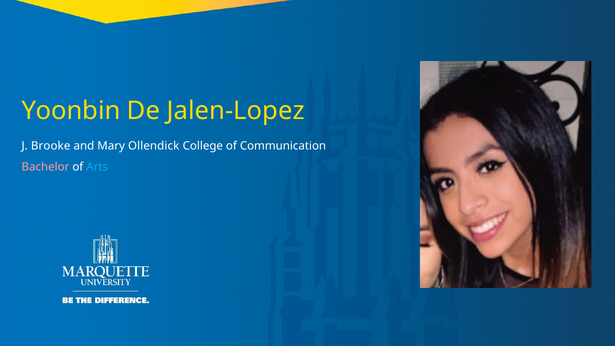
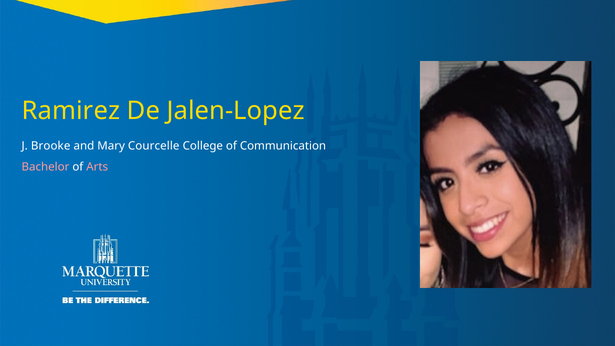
Yoonbin: Yoonbin -> Ramirez
Ollendick: Ollendick -> Courcelle
Arts colour: light blue -> pink
